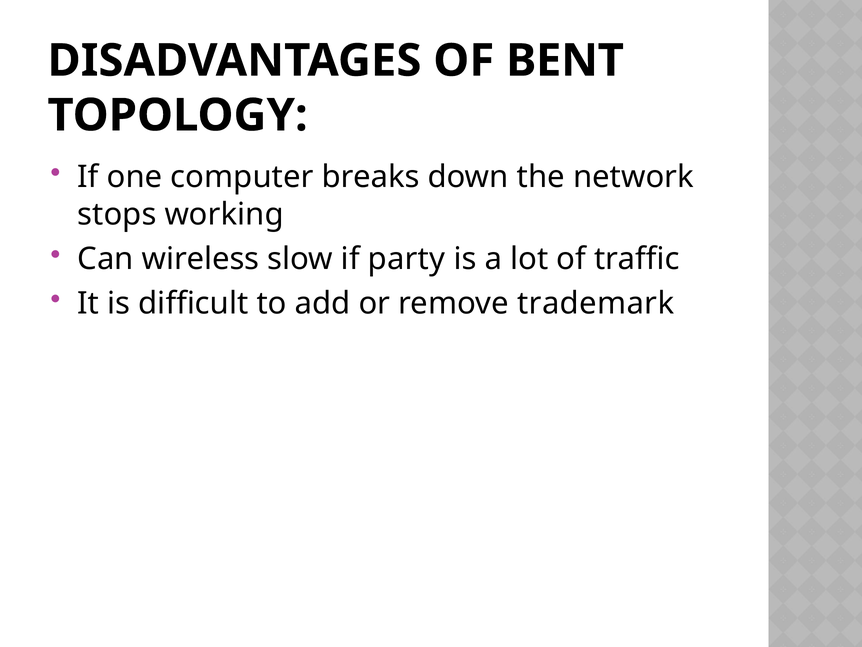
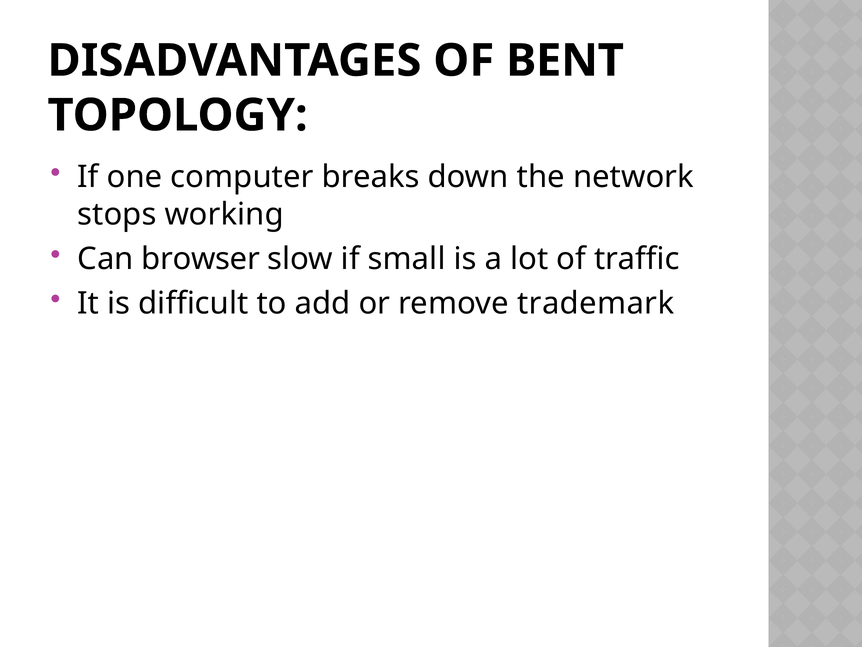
wireless: wireless -> browser
party: party -> small
